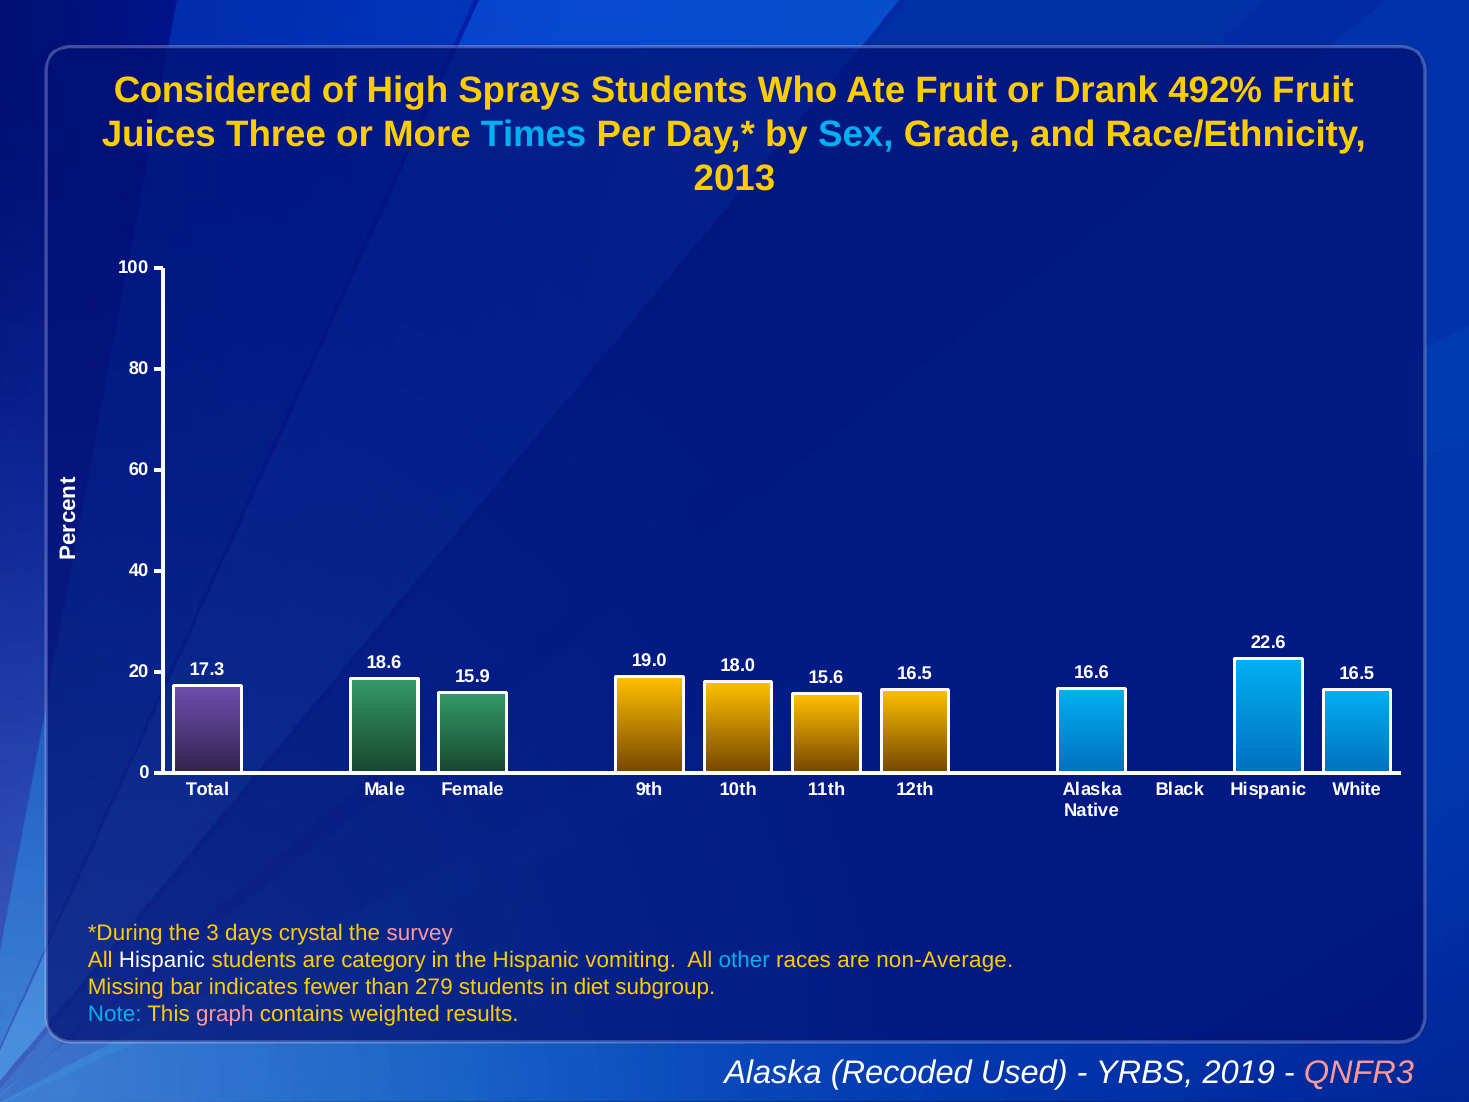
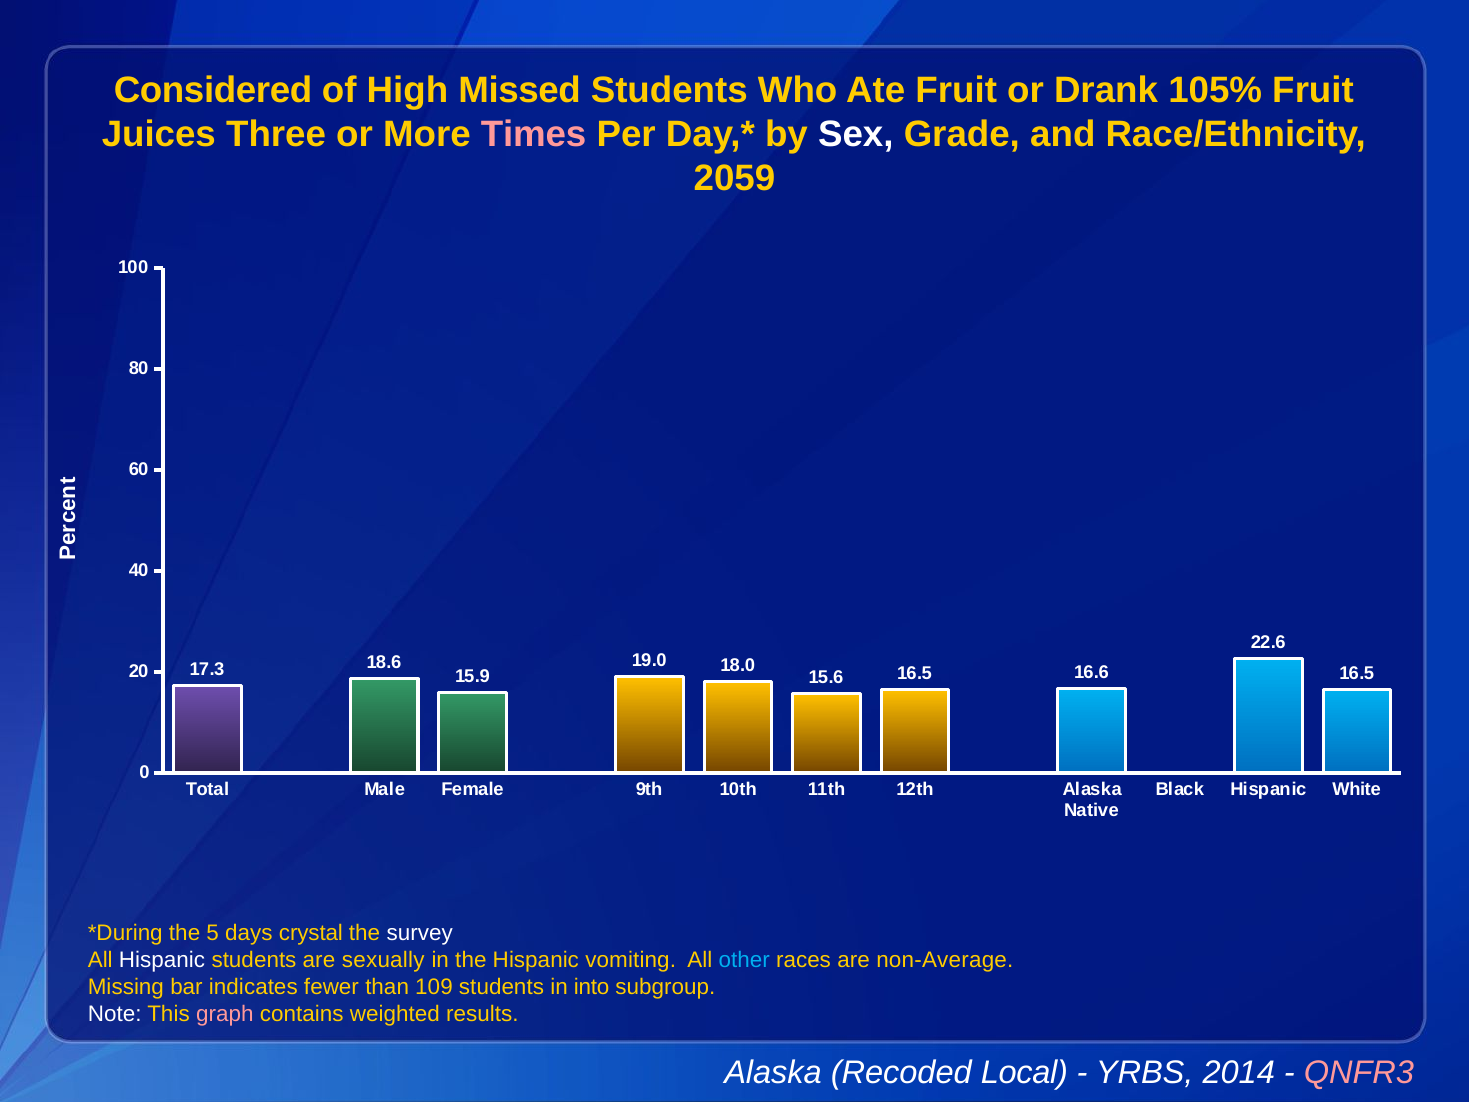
Sprays: Sprays -> Missed
492%: 492% -> 105%
Times colour: light blue -> pink
Sex colour: light blue -> white
2013: 2013 -> 2059
3: 3 -> 5
survey colour: pink -> white
category: category -> sexually
279: 279 -> 109
diet: diet -> into
Note colour: light blue -> white
Used: Used -> Local
2019: 2019 -> 2014
